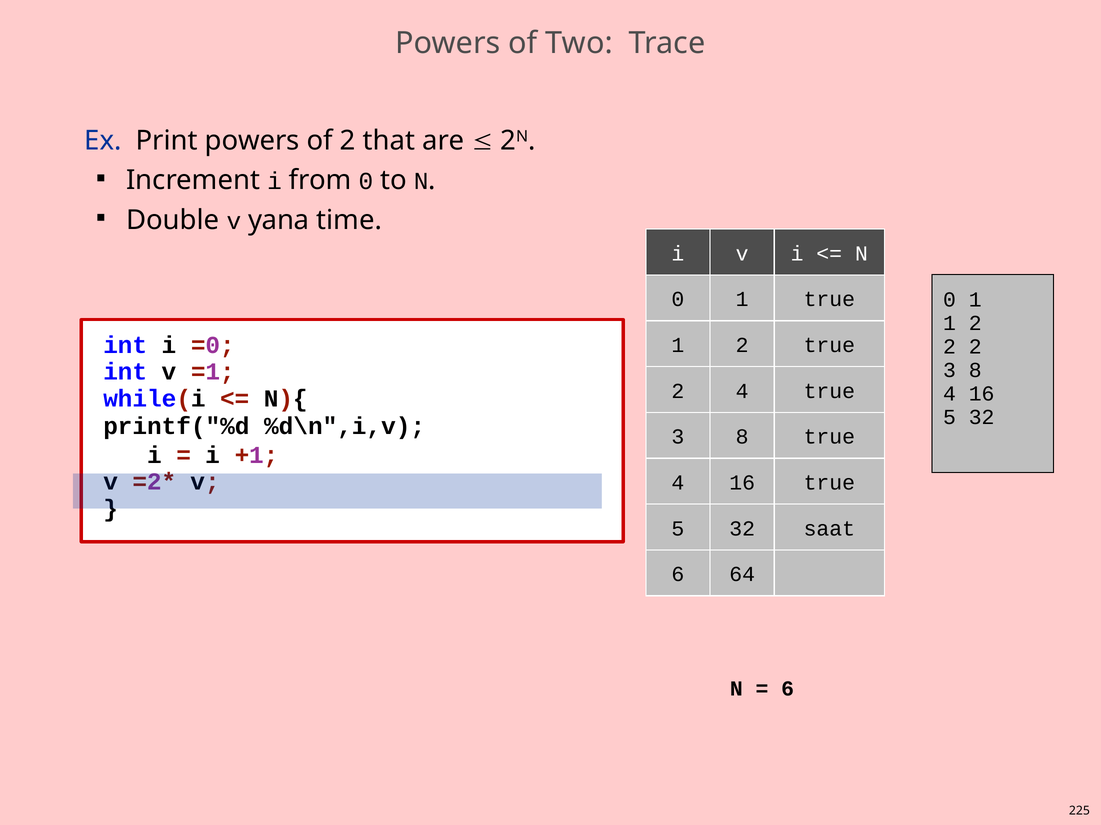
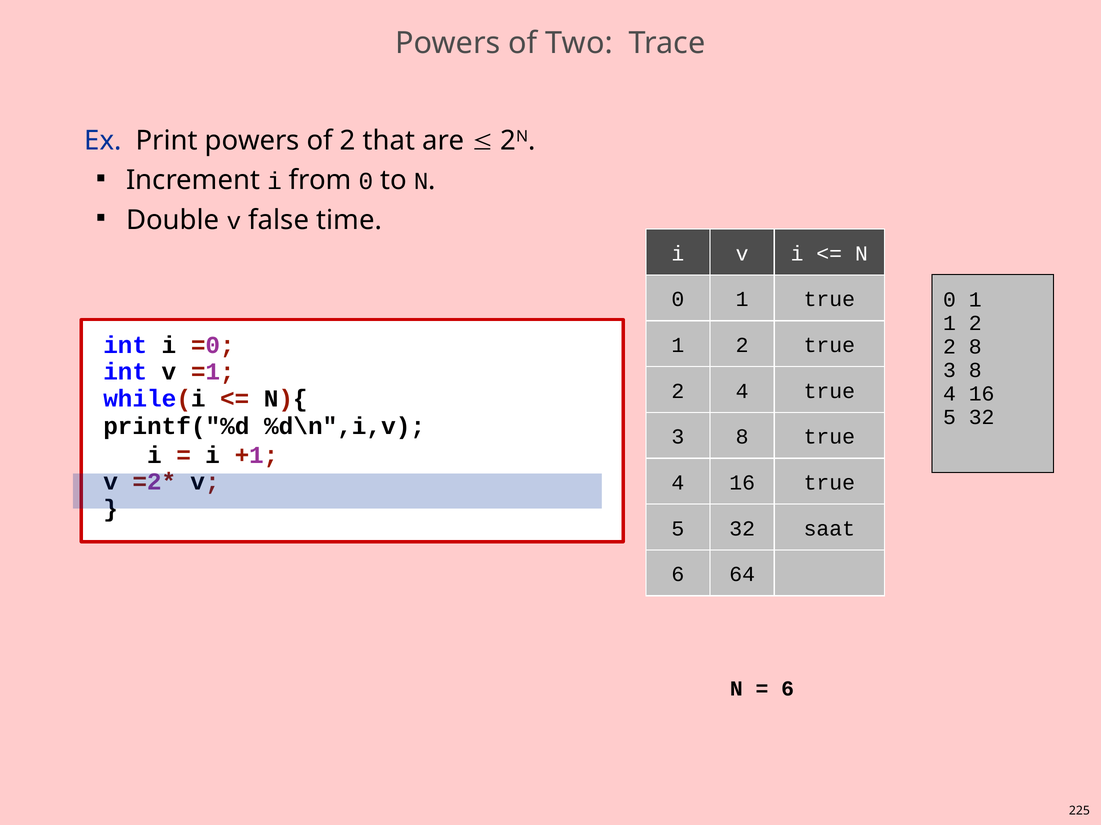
yana: yana -> false
2 at (975, 347): 2 -> 8
